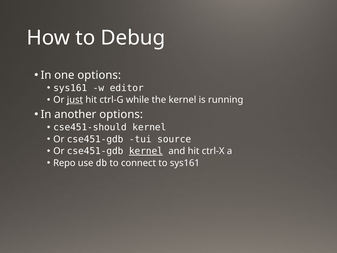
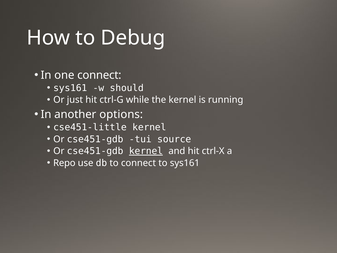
one options: options -> connect
editor: editor -> should
just underline: present -> none
cse451-should: cse451-should -> cse451-little
